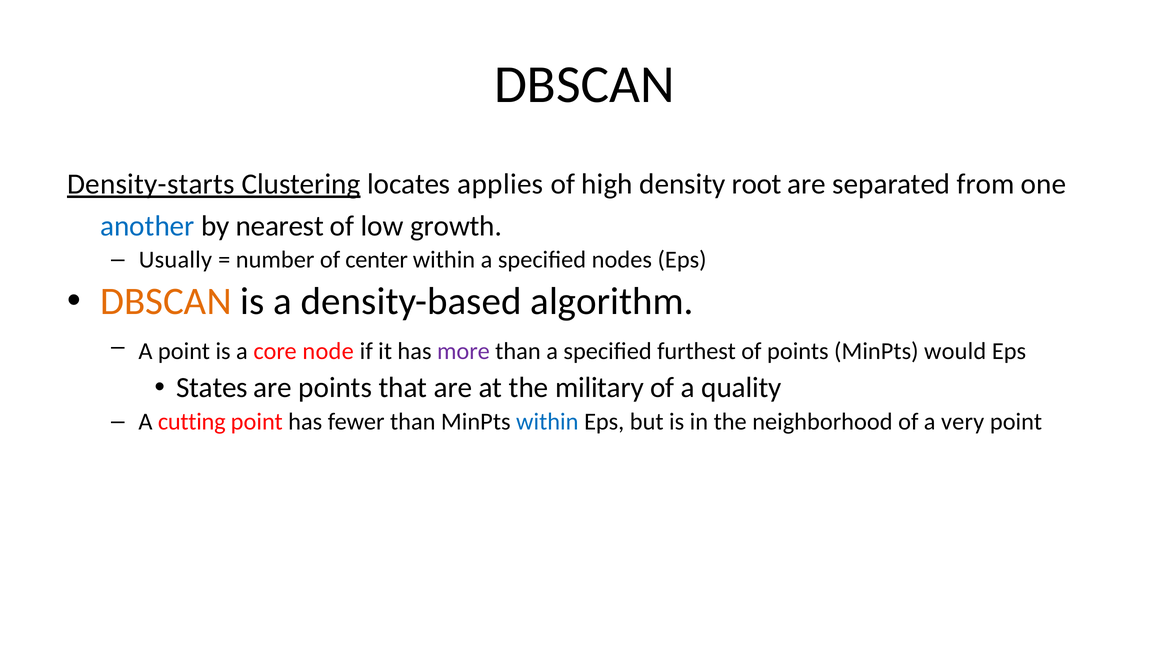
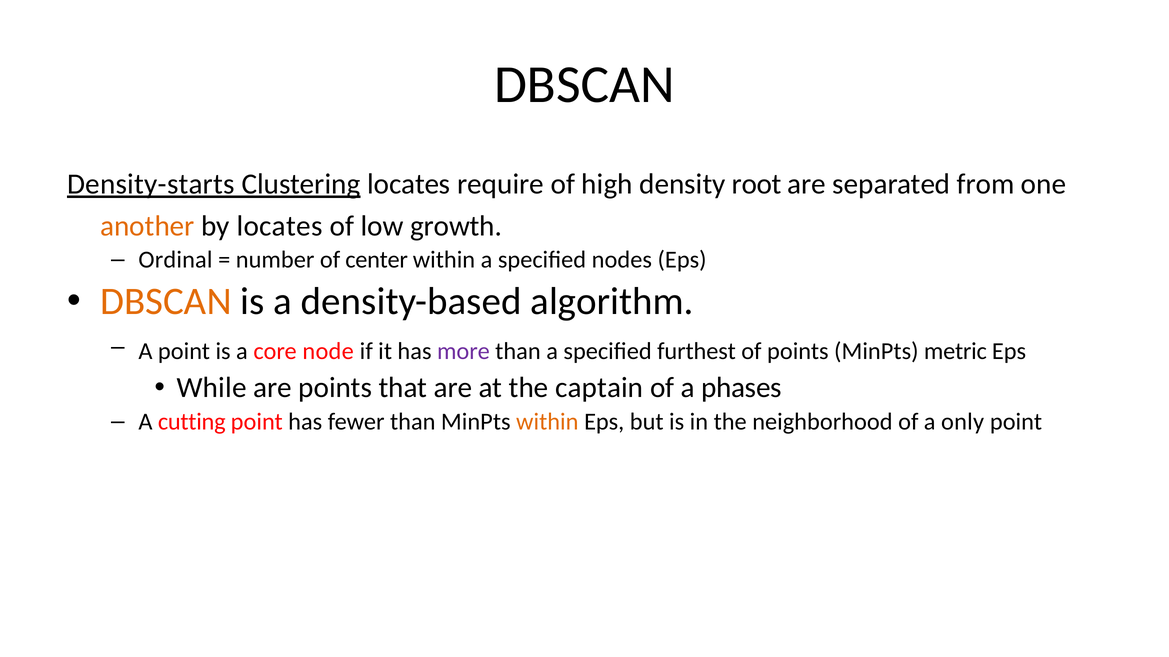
applies: applies -> require
another colour: blue -> orange
by nearest: nearest -> locates
Usually: Usually -> Ordinal
would: would -> metric
States: States -> While
military: military -> captain
quality: quality -> phases
within at (547, 422) colour: blue -> orange
very: very -> only
